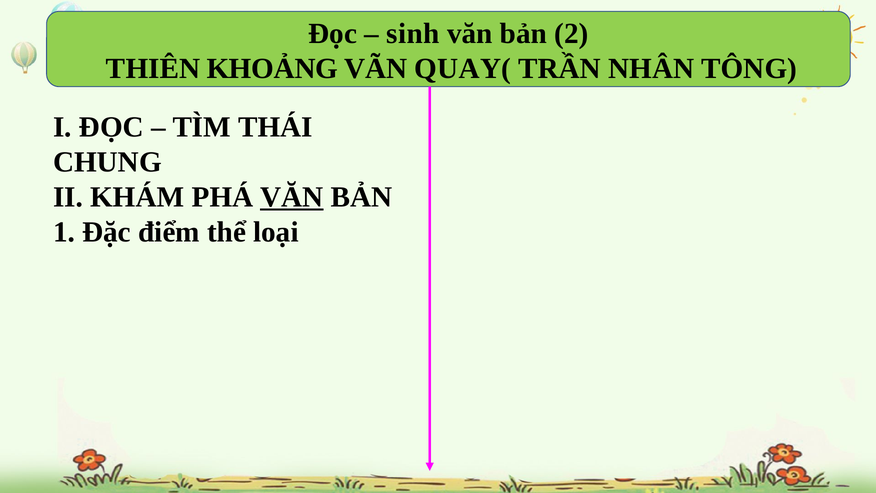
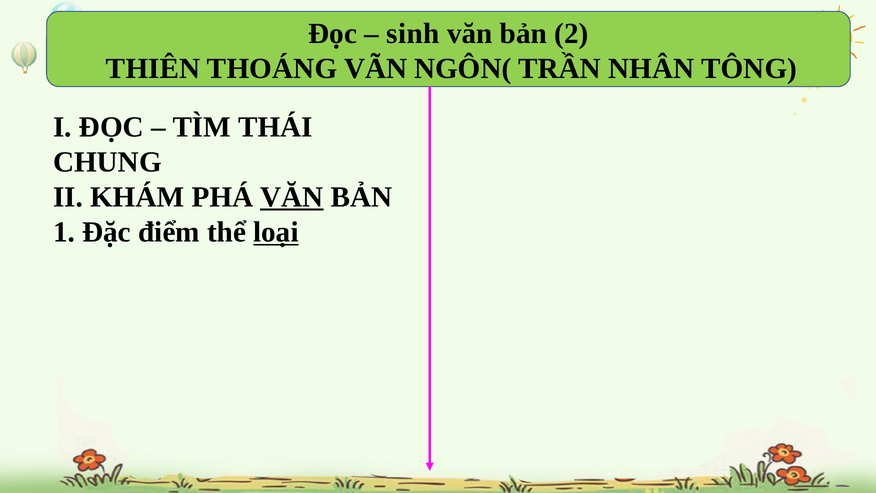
KHOẢNG: KHOẢNG -> THOÁNG
QUAY(: QUAY( -> NGÔN(
loại underline: none -> present
